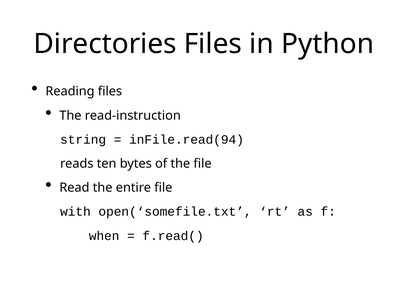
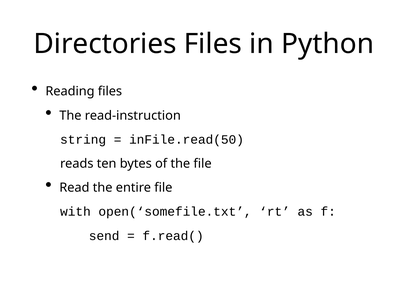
inFile.read(94: inFile.read(94 -> inFile.read(50
when: when -> send
